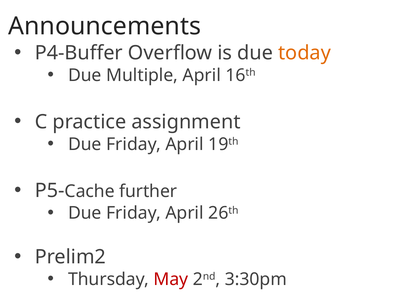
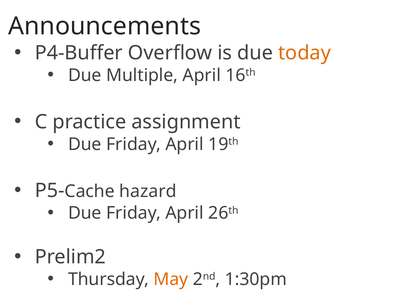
further: further -> hazard
May colour: red -> orange
3:30pm: 3:30pm -> 1:30pm
